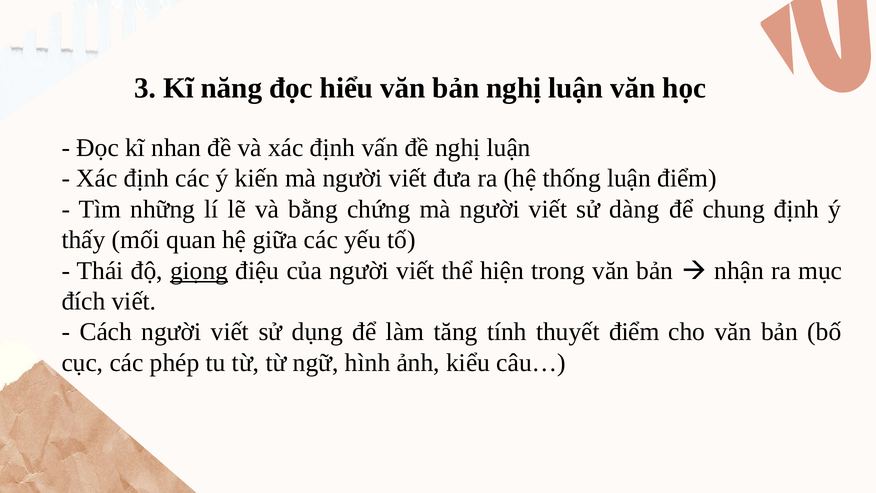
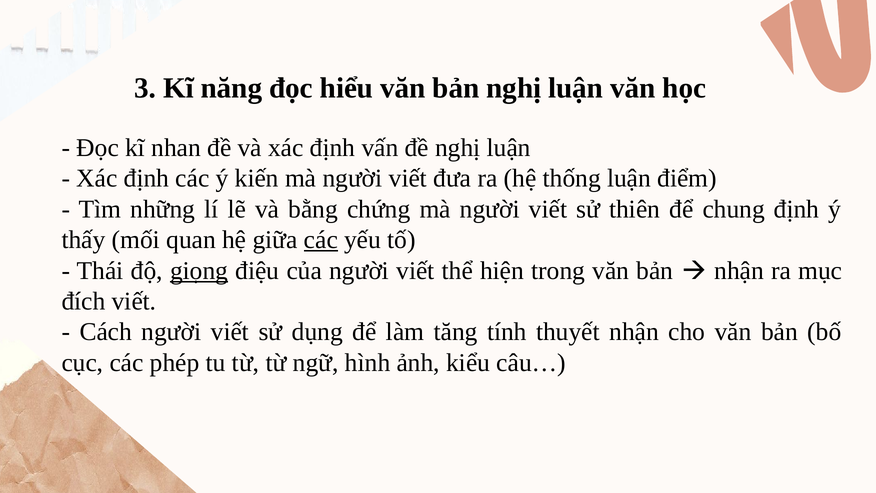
dàng: dàng -> thiên
các at (321, 240) underline: none -> present
thuyết điểm: điểm -> nhận
